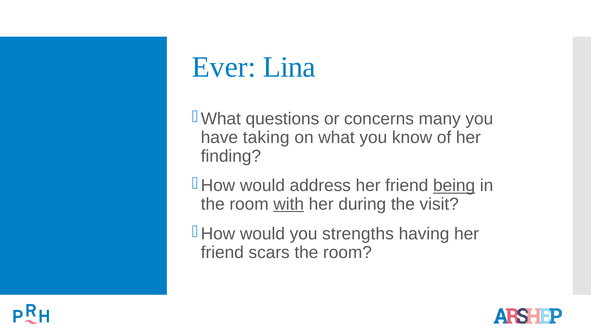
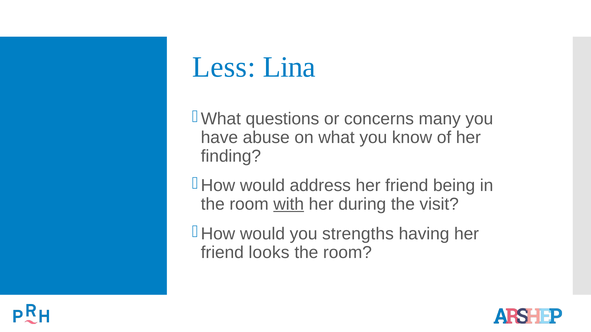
Ever: Ever -> Less
taking: taking -> abuse
being underline: present -> none
scars: scars -> looks
